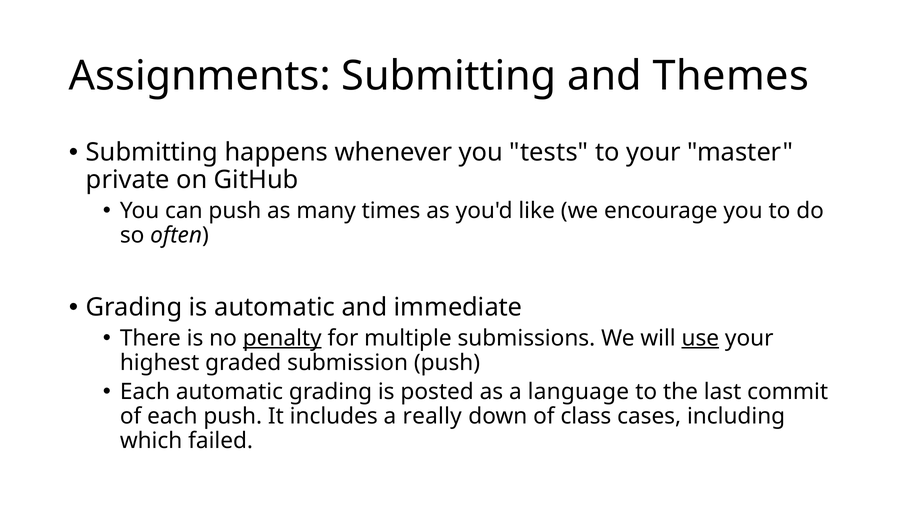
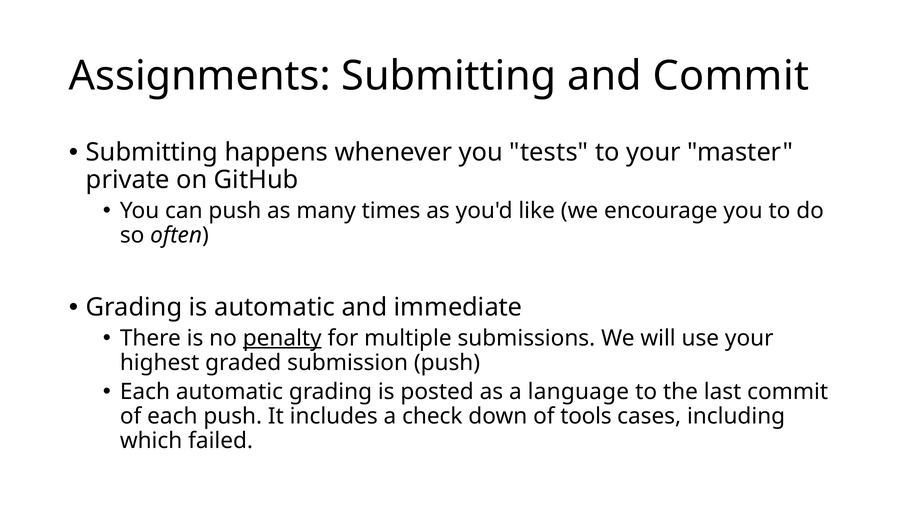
and Themes: Themes -> Commit
use underline: present -> none
really: really -> check
class: class -> tools
